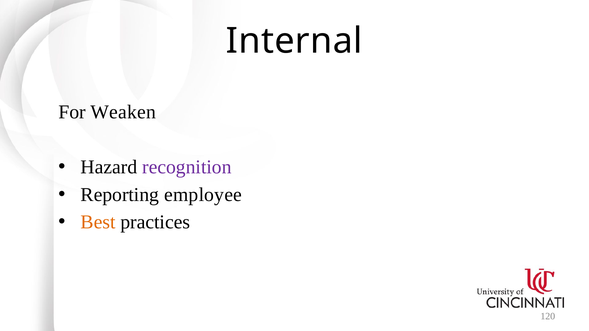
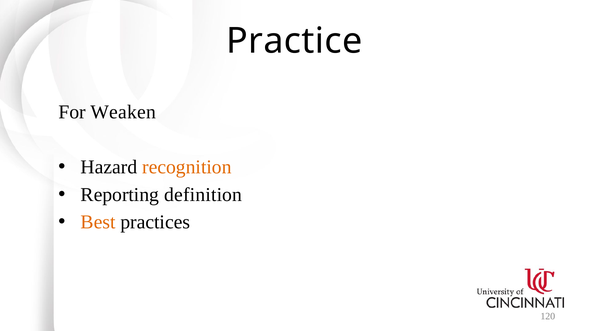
Internal: Internal -> Practice
recognition colour: purple -> orange
employee: employee -> definition
